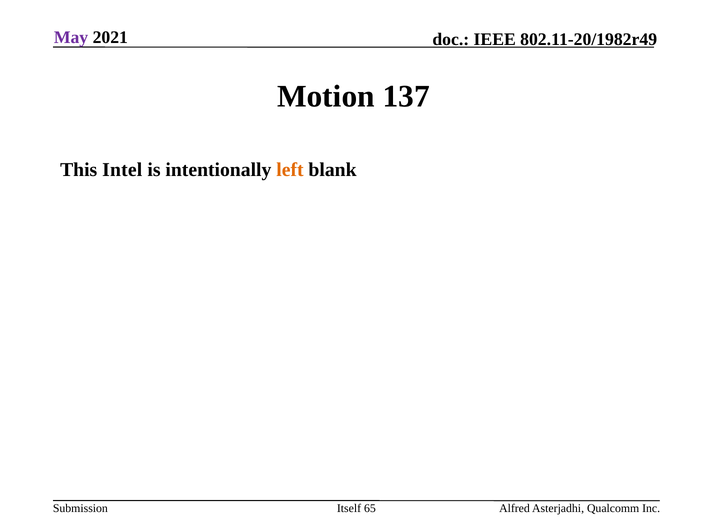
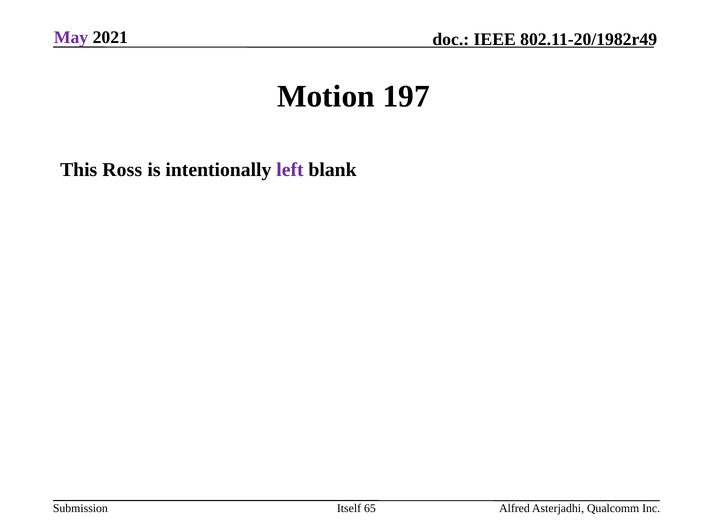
137: 137 -> 197
Intel: Intel -> Ross
left colour: orange -> purple
